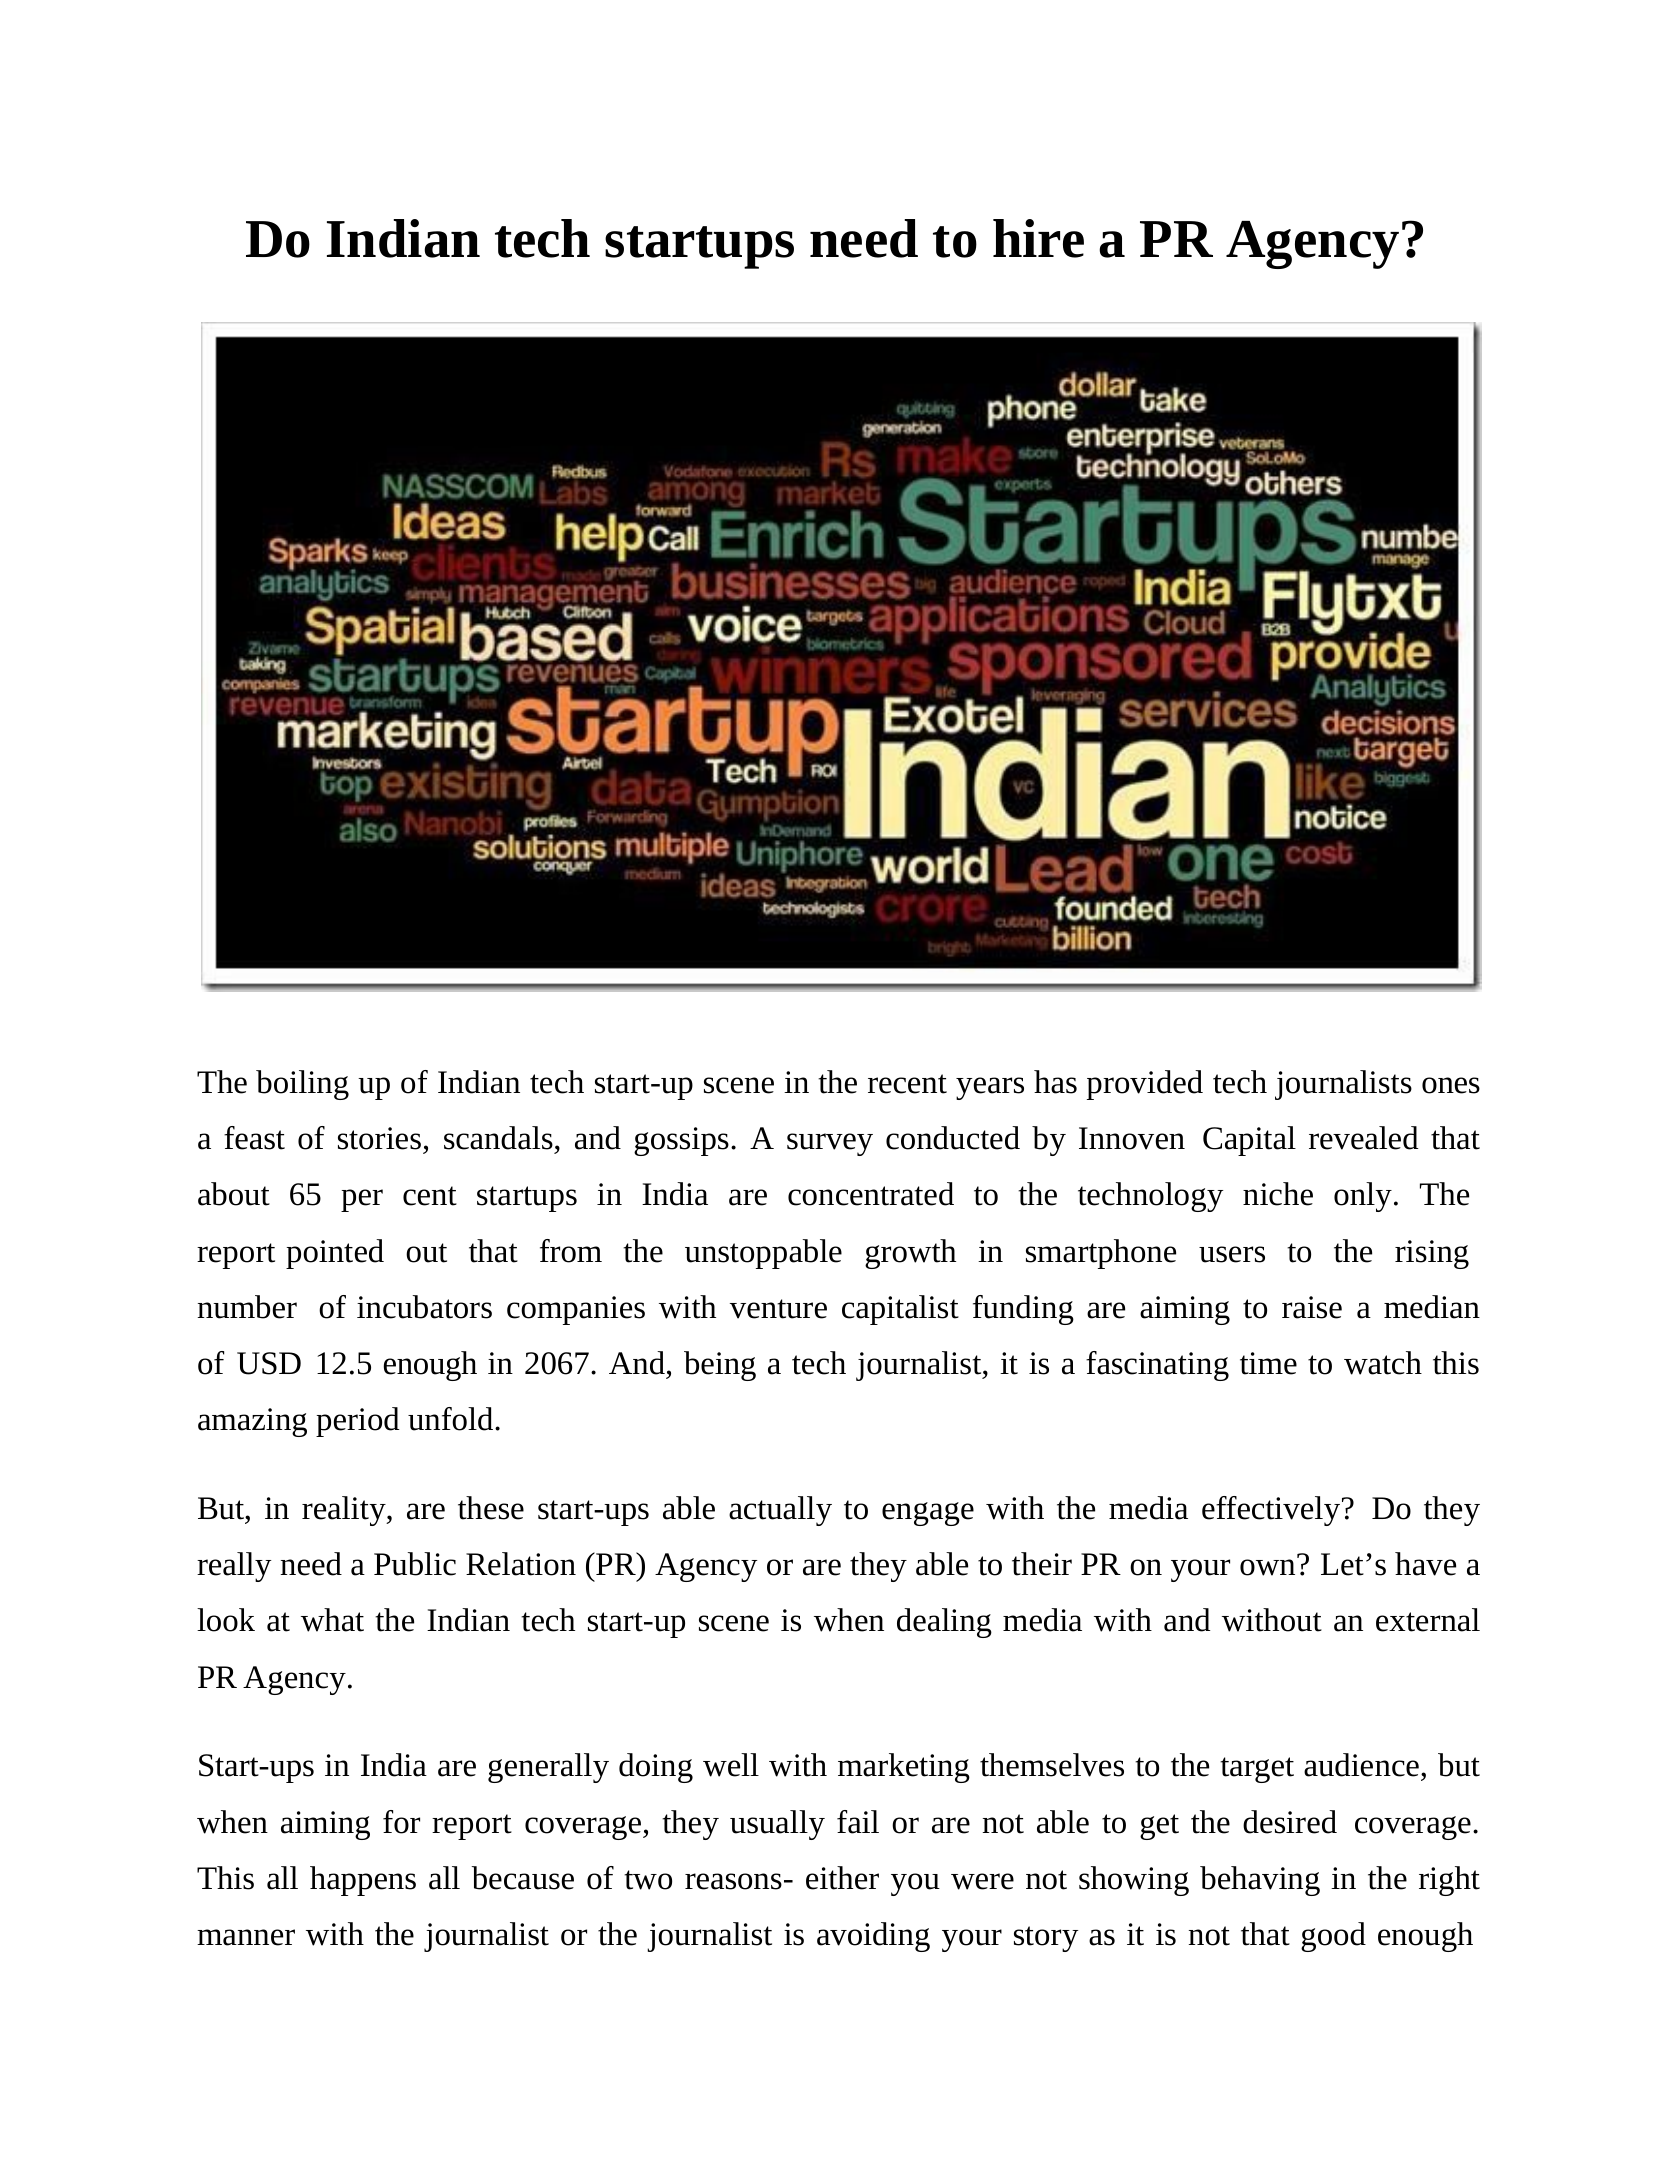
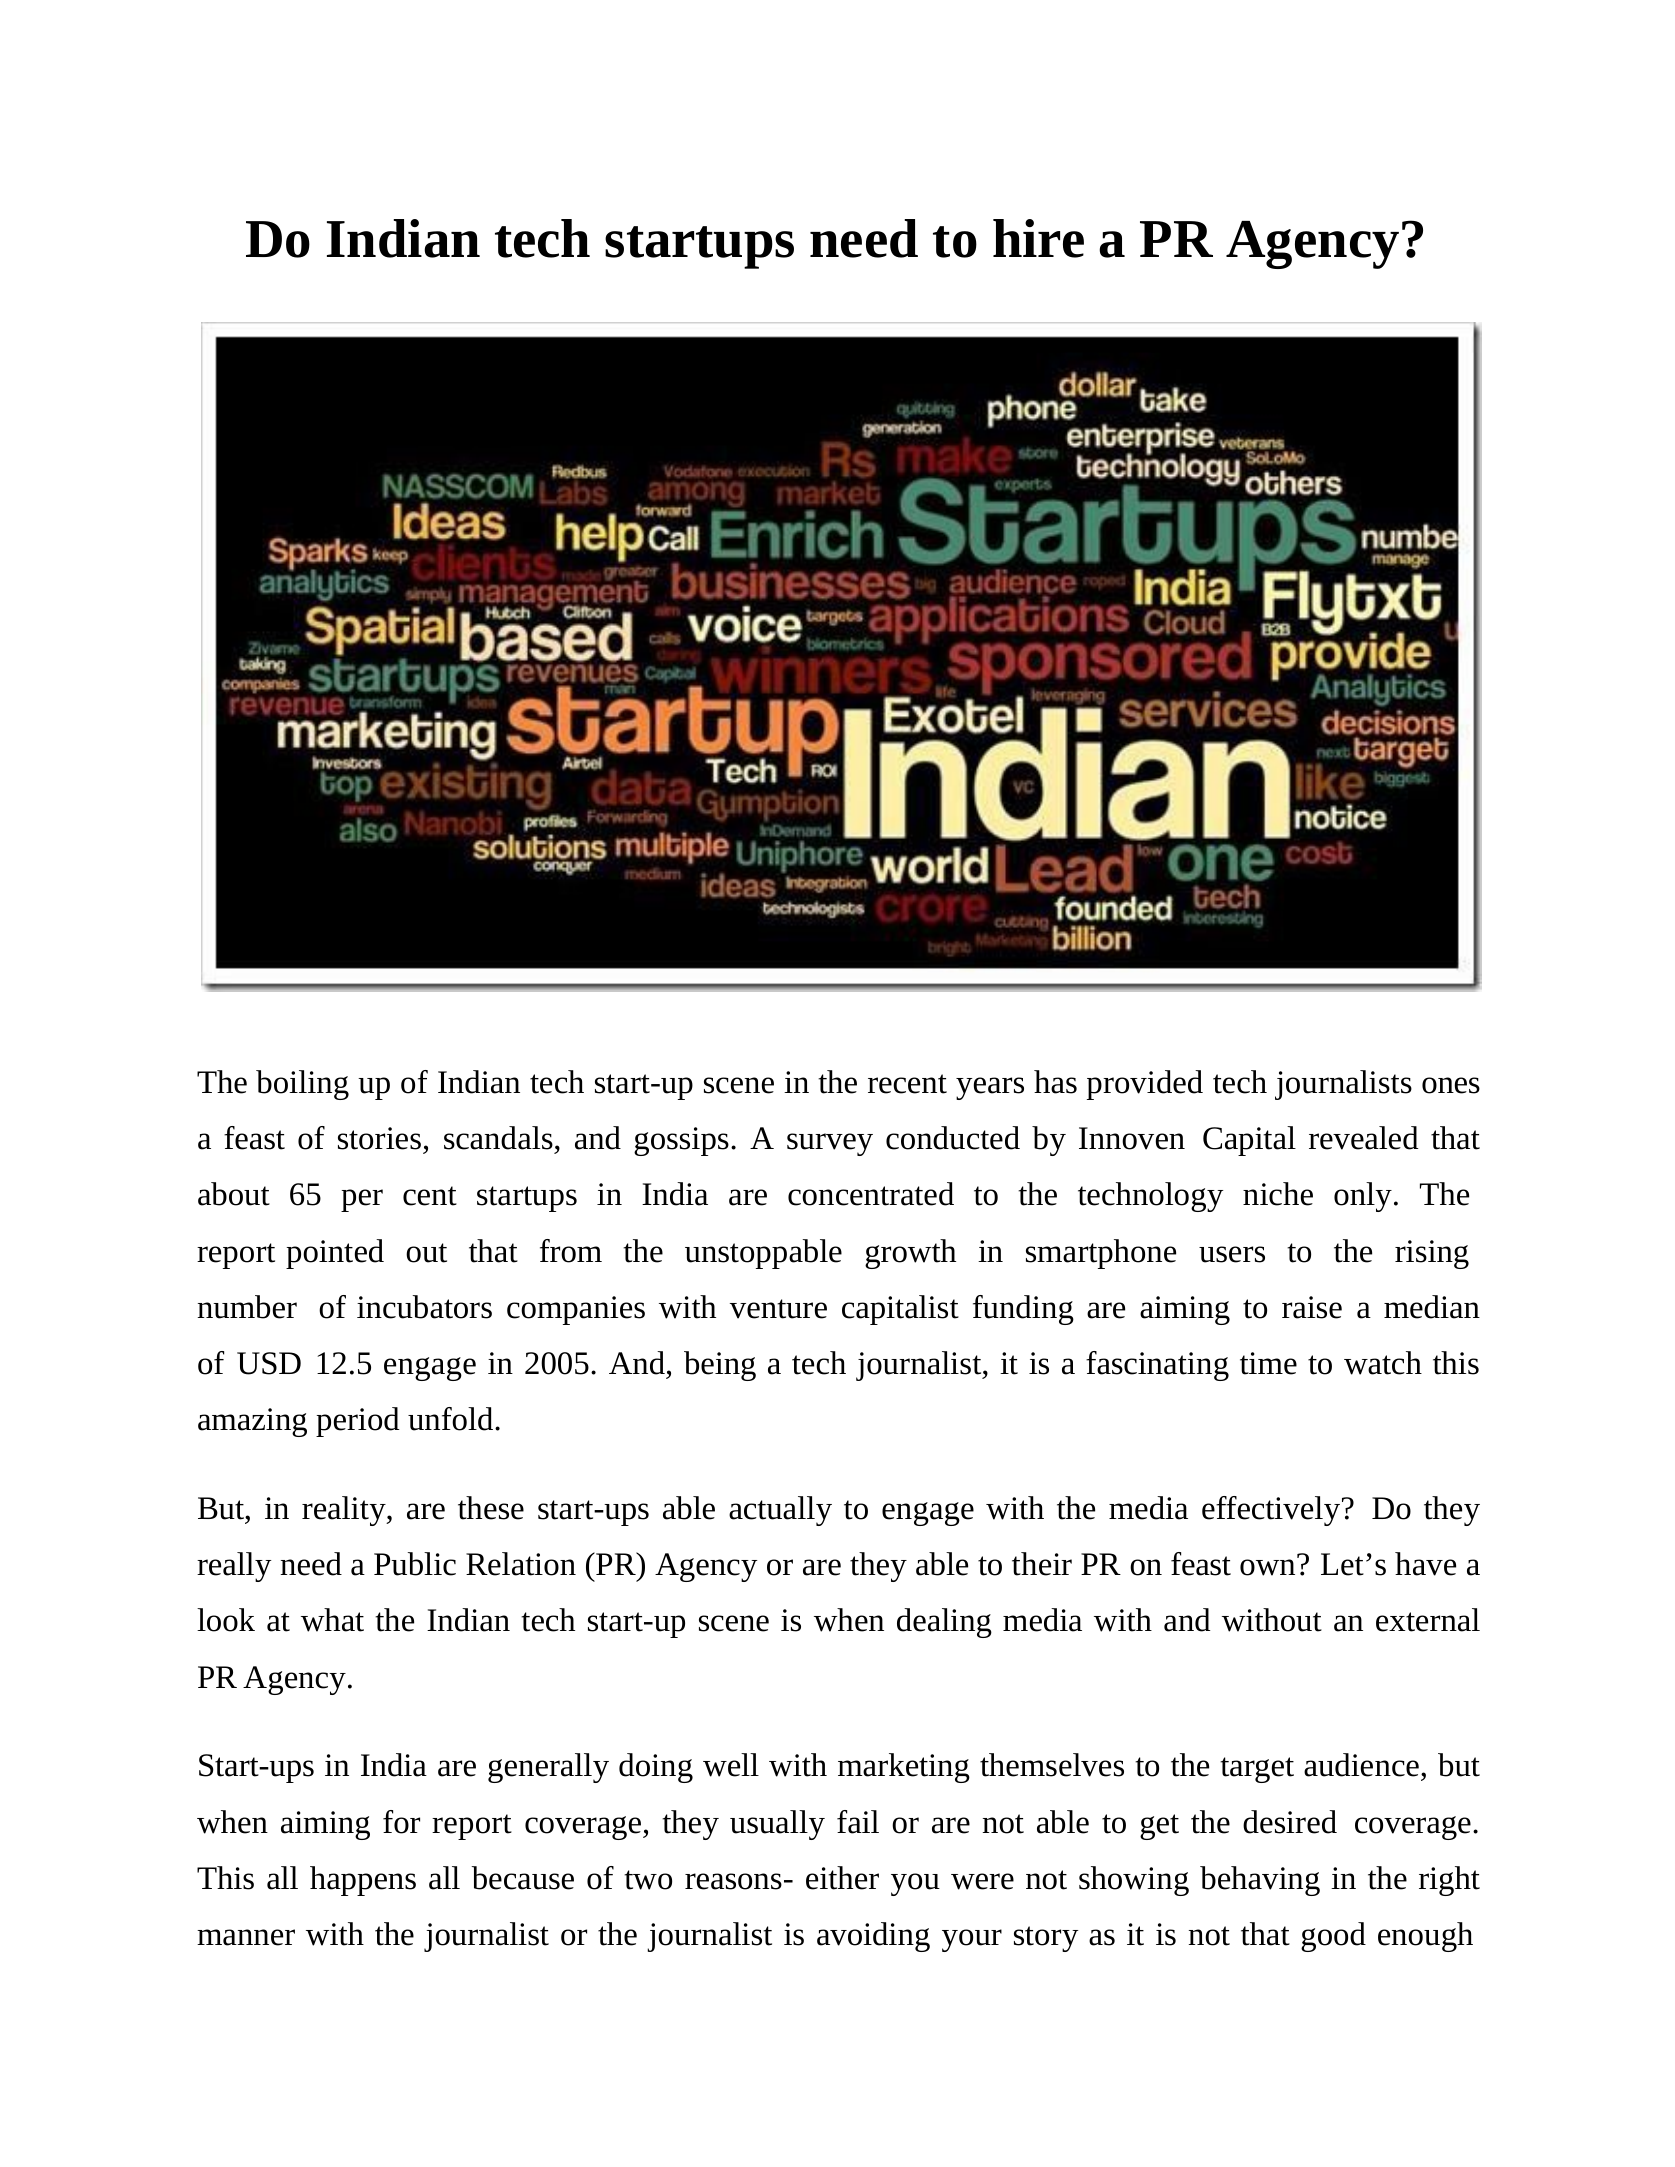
12.5 enough: enough -> engage
2067: 2067 -> 2005
on your: your -> feast
